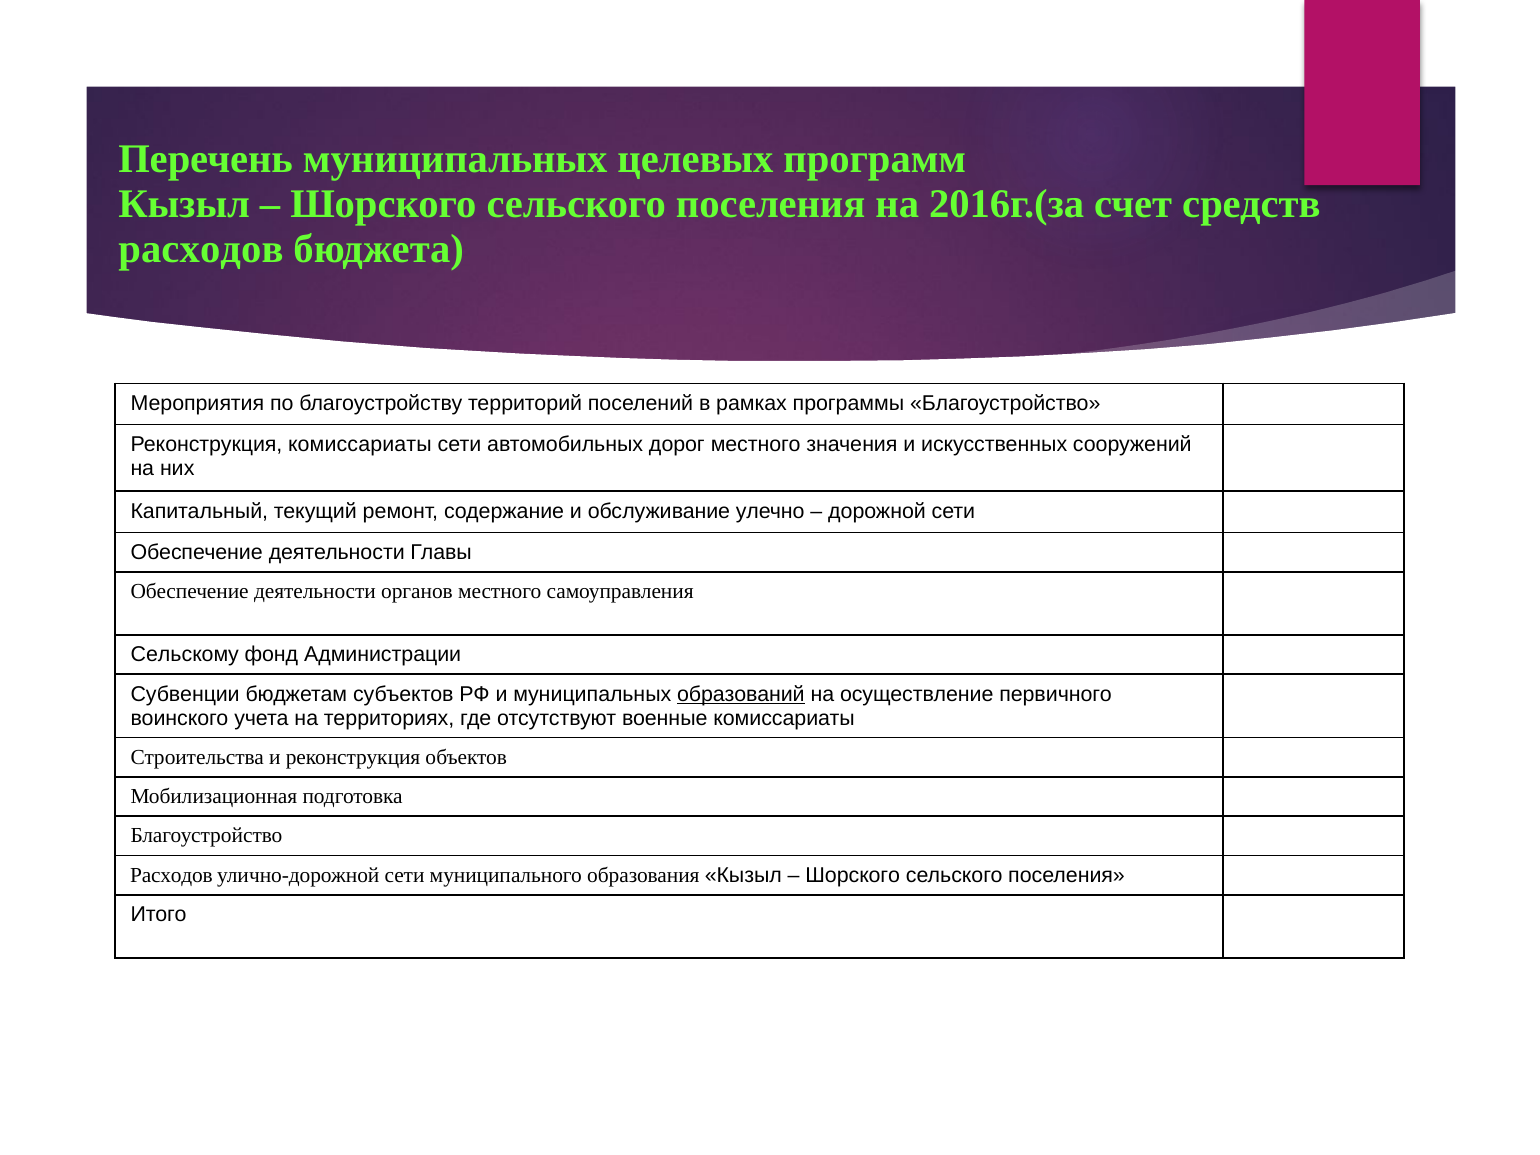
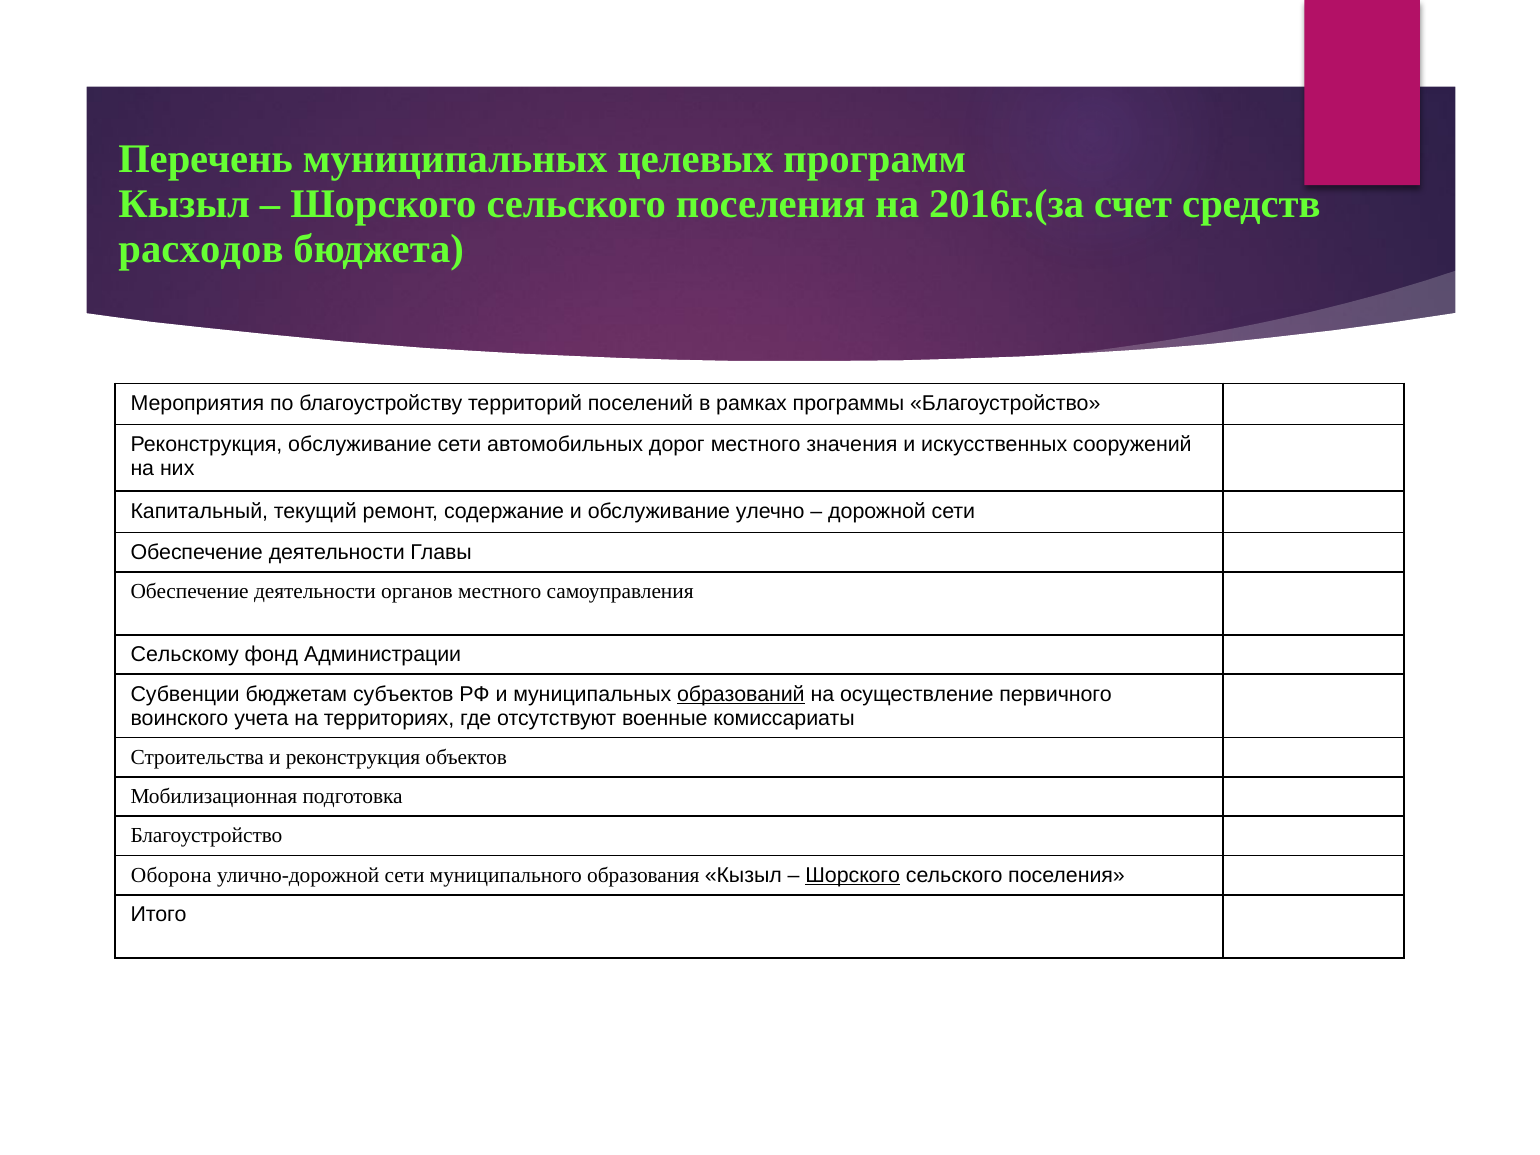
Реконструкция комиссариаты: комиссариаты -> обслуживание
Расходов at (171, 875): Расходов -> Оборона
Шорского at (853, 875) underline: none -> present
